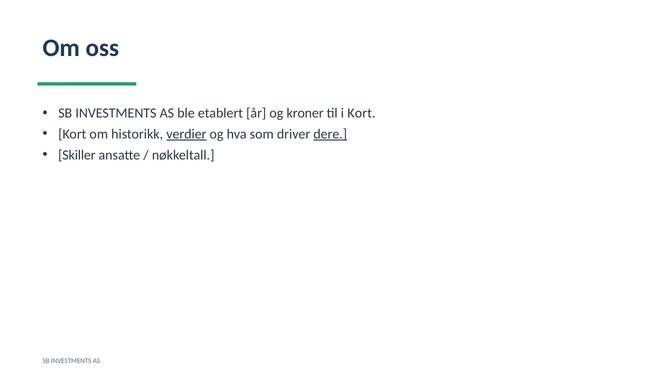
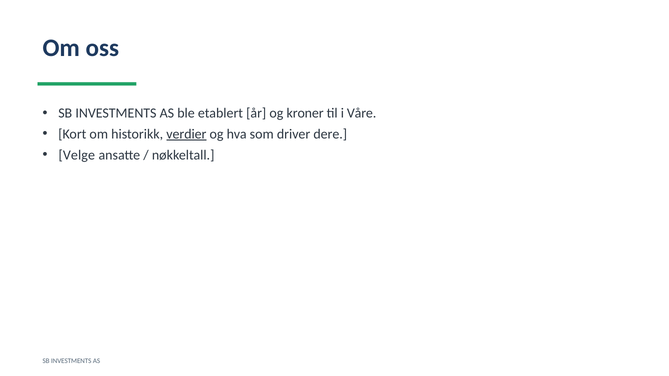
i Kort: Kort -> Våre
dere underline: present -> none
Skiller: Skiller -> Velge
